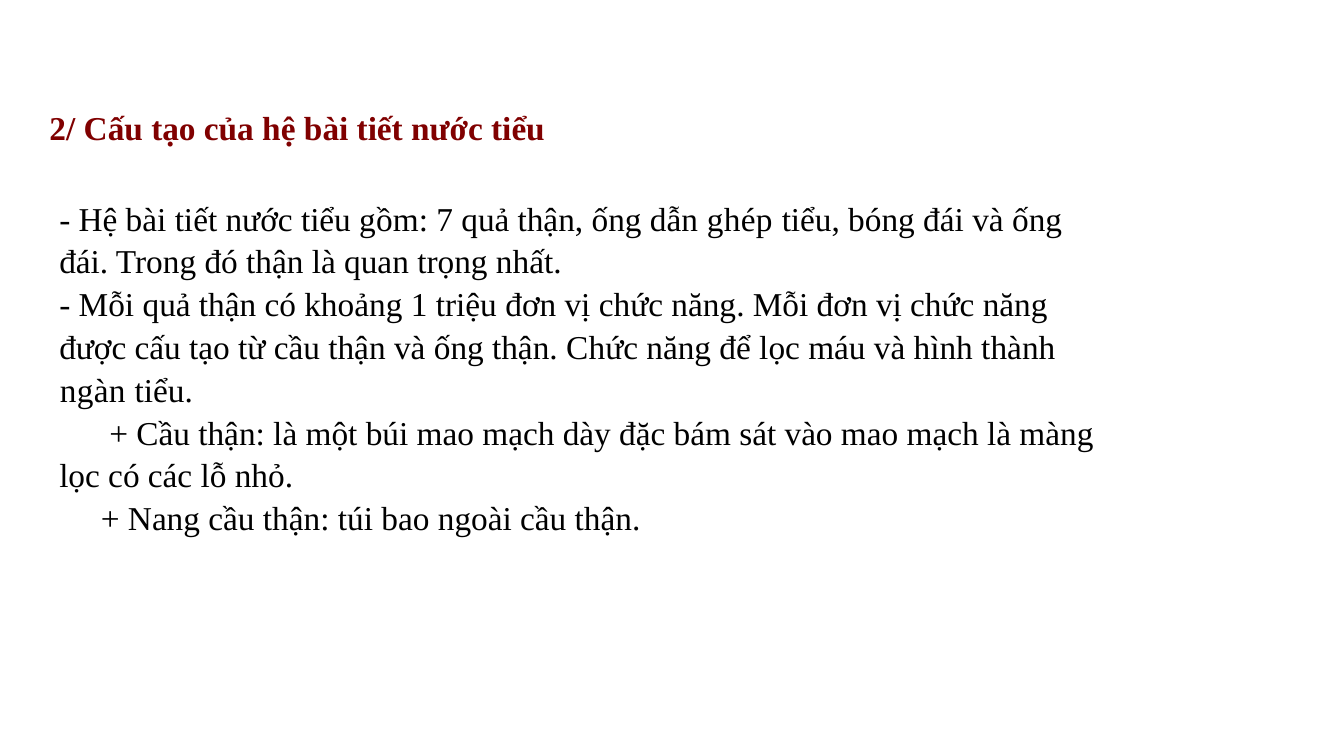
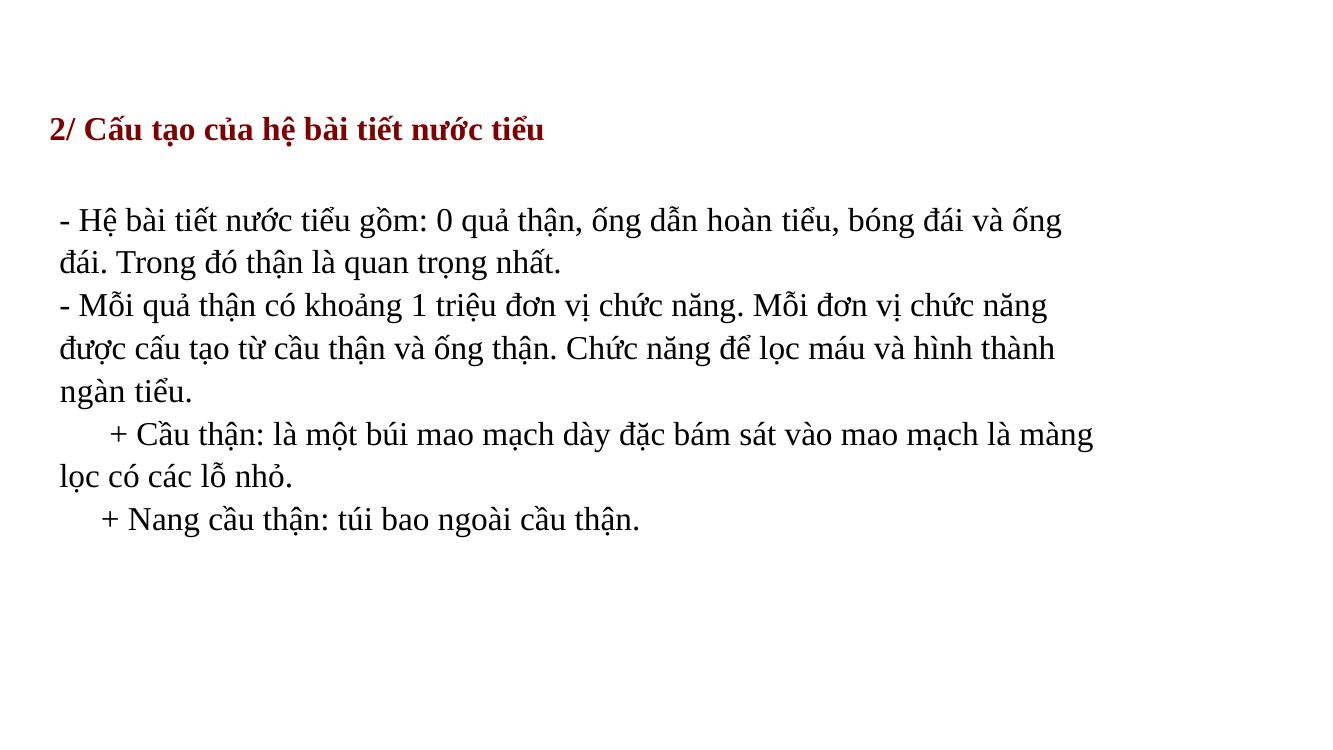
7: 7 -> 0
ghép: ghép -> hoàn
